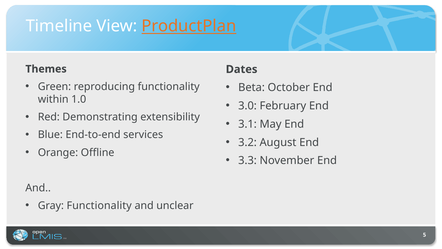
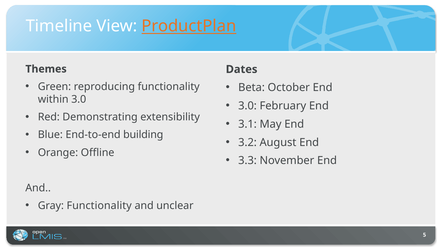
within 1.0: 1.0 -> 3.0
services: services -> building
